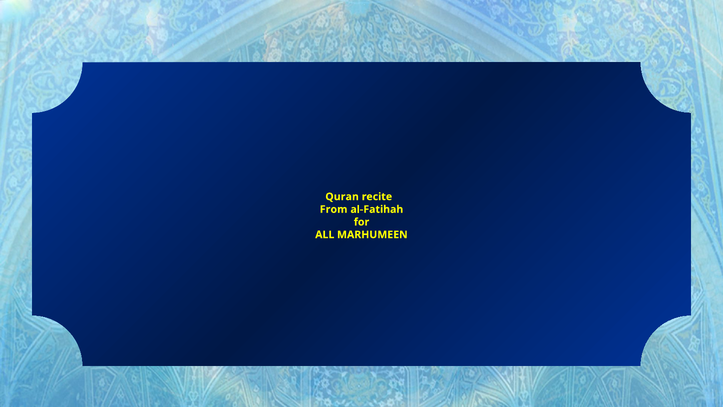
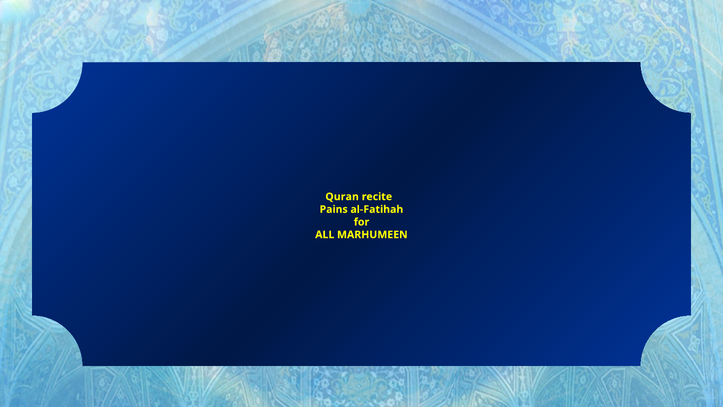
From: From -> Pains
